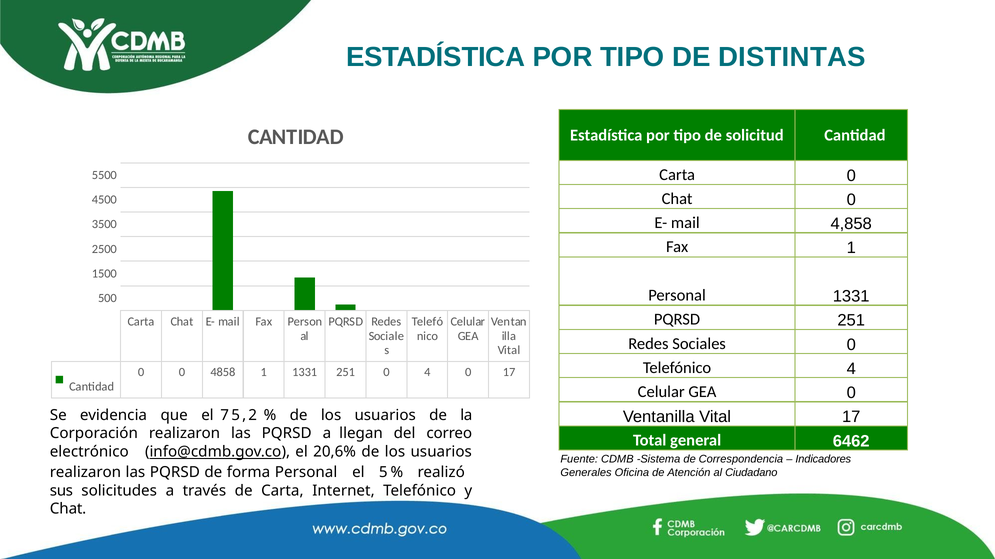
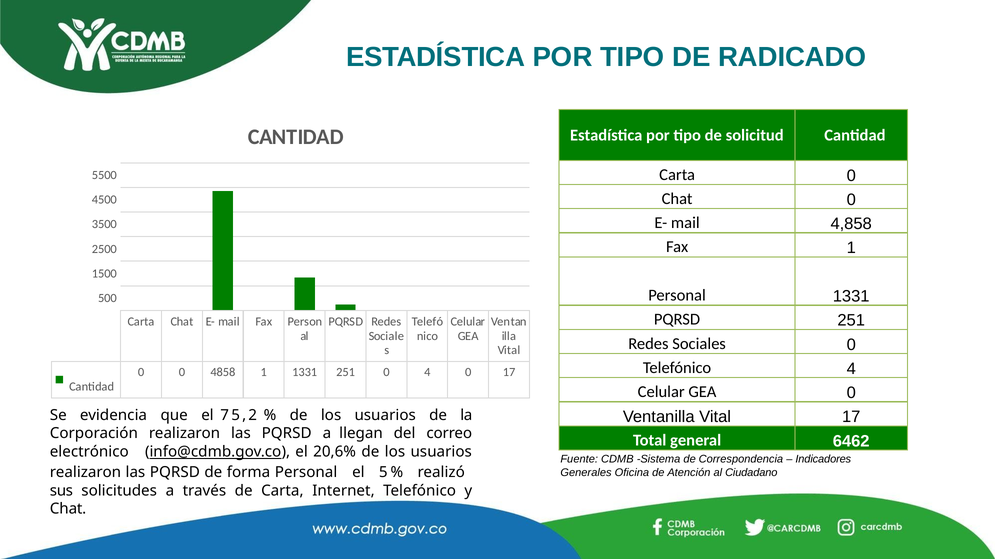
DISTINTAS: DISTINTAS -> RADICADO
